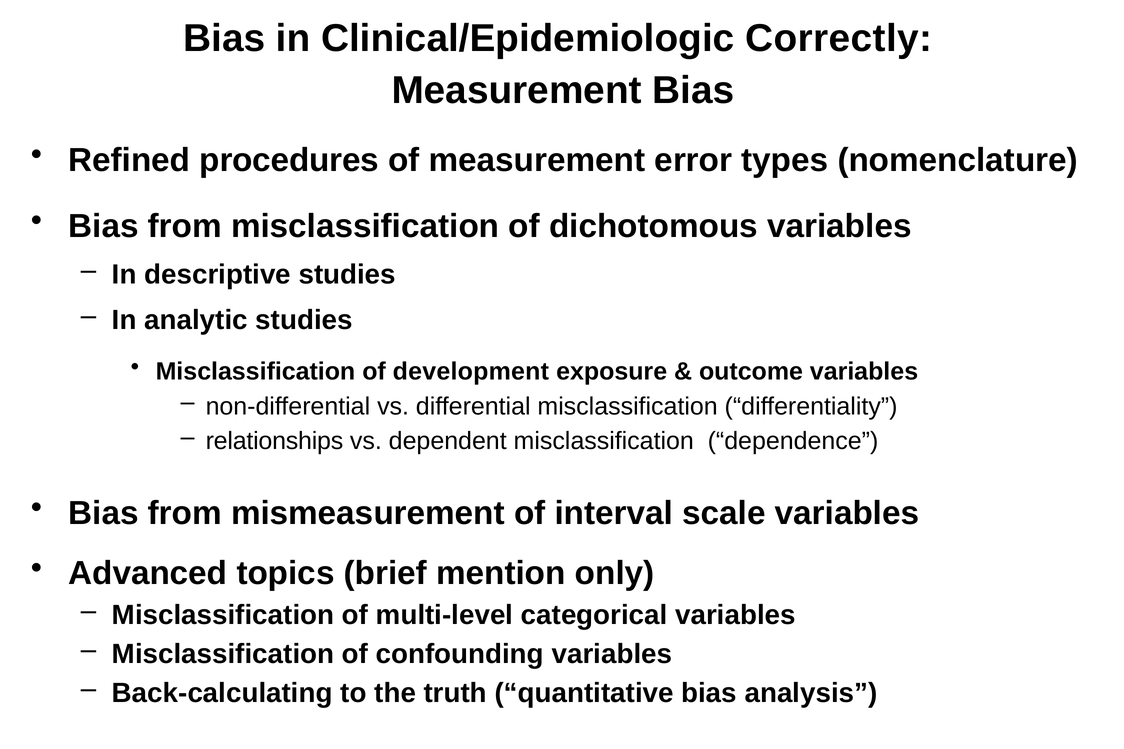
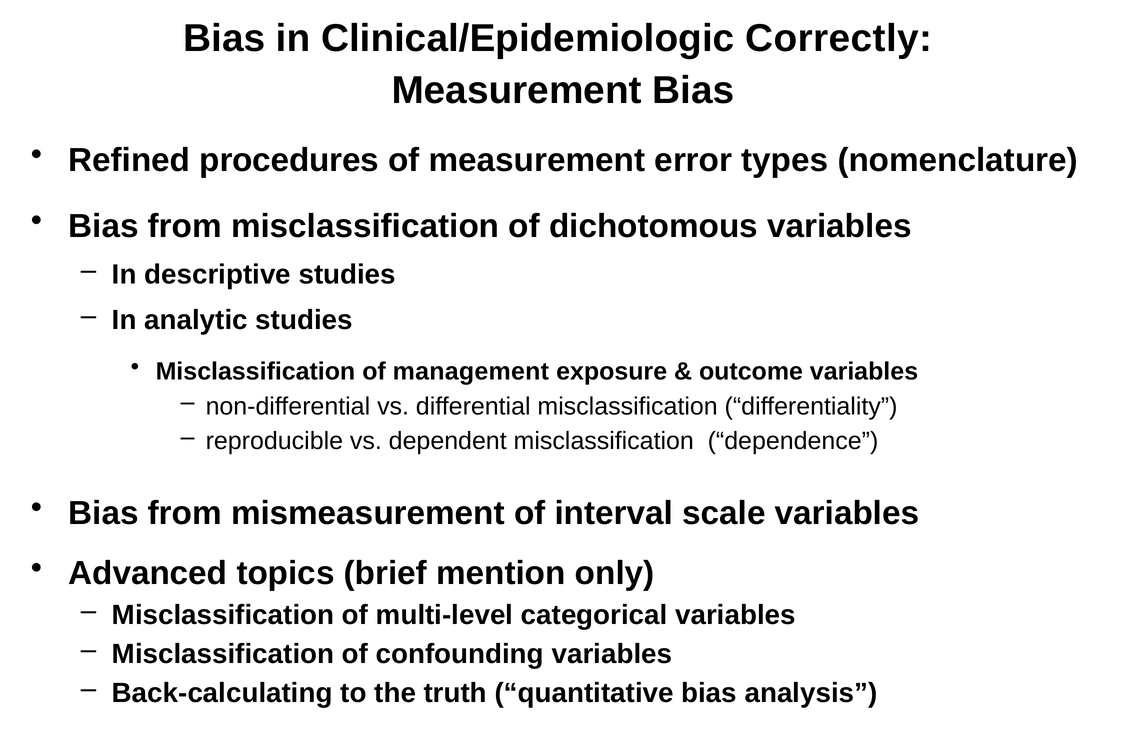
development: development -> management
relationships: relationships -> reproducible
